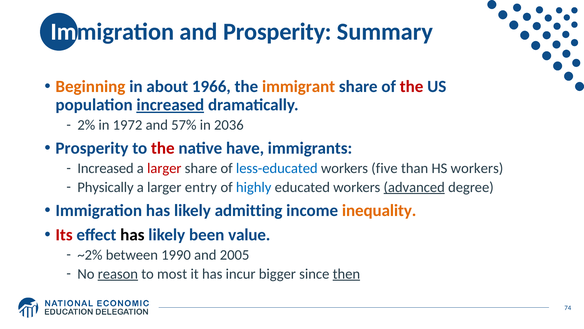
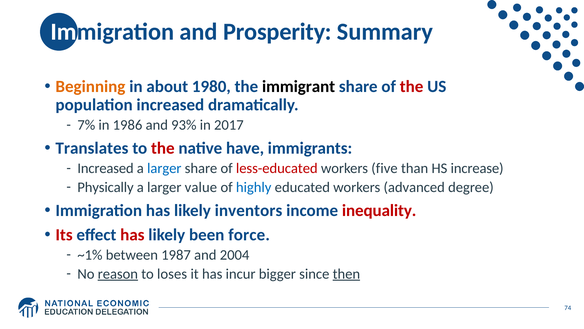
1966: 1966 -> 1980
immigrant colour: orange -> black
increased at (170, 105) underline: present -> none
2%: 2% -> 7%
1972: 1972 -> 1986
57%: 57% -> 93%
2036: 2036 -> 2017
Prosperity at (92, 148): Prosperity -> Translates
larger at (164, 168) colour: red -> blue
less-educated colour: blue -> red
HS workers: workers -> increase
entry: entry -> value
advanced underline: present -> none
admitting: admitting -> inventors
inequality colour: orange -> red
has at (132, 235) colour: black -> red
value: value -> force
~2%: ~2% -> ~1%
1990: 1990 -> 1987
2005: 2005 -> 2004
most: most -> loses
